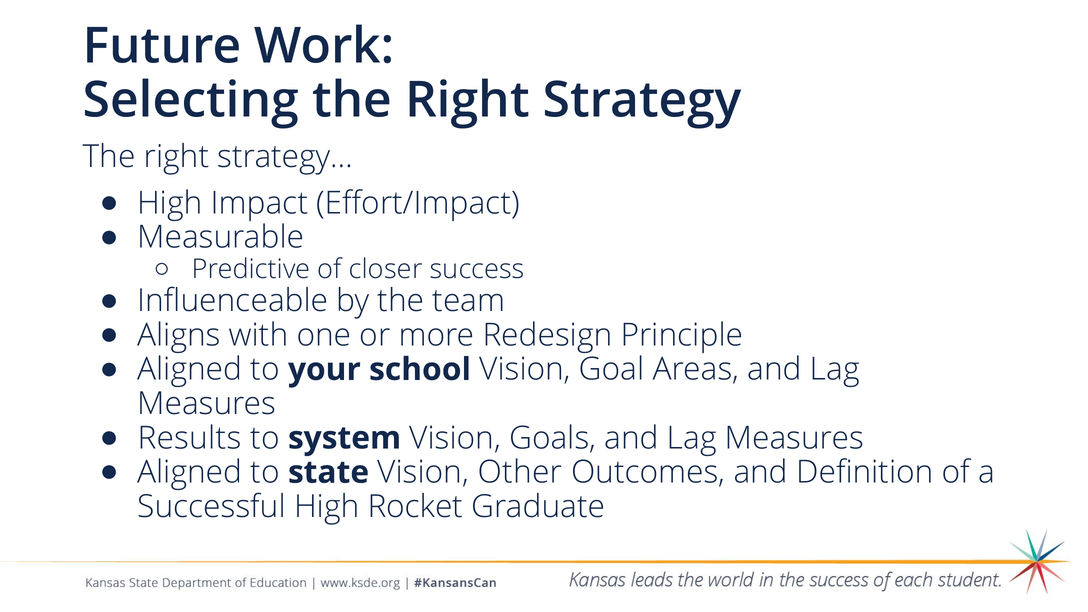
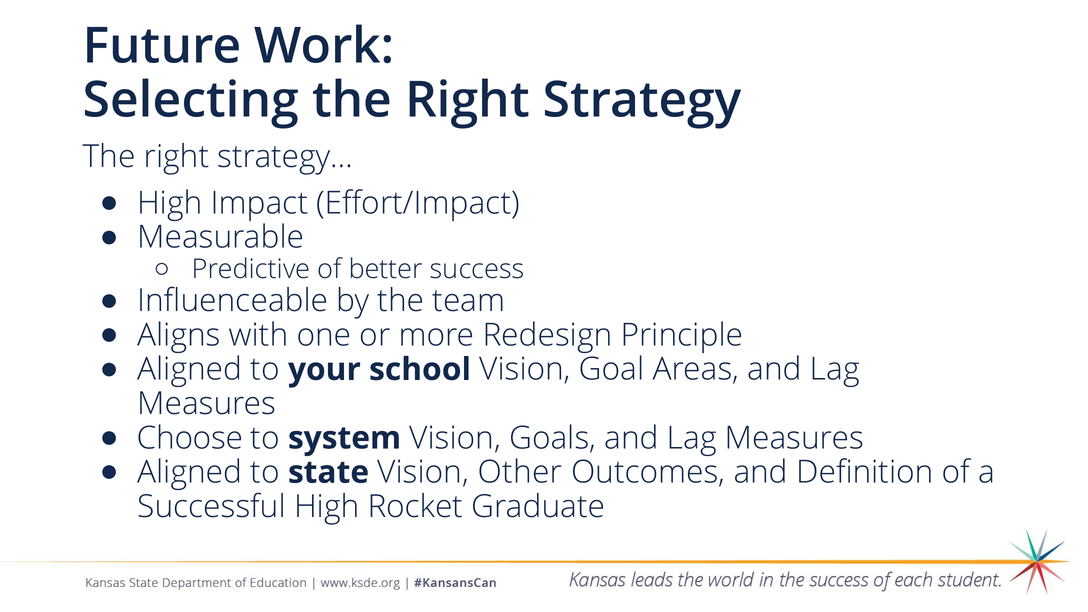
closer: closer -> better
Results: Results -> Choose
